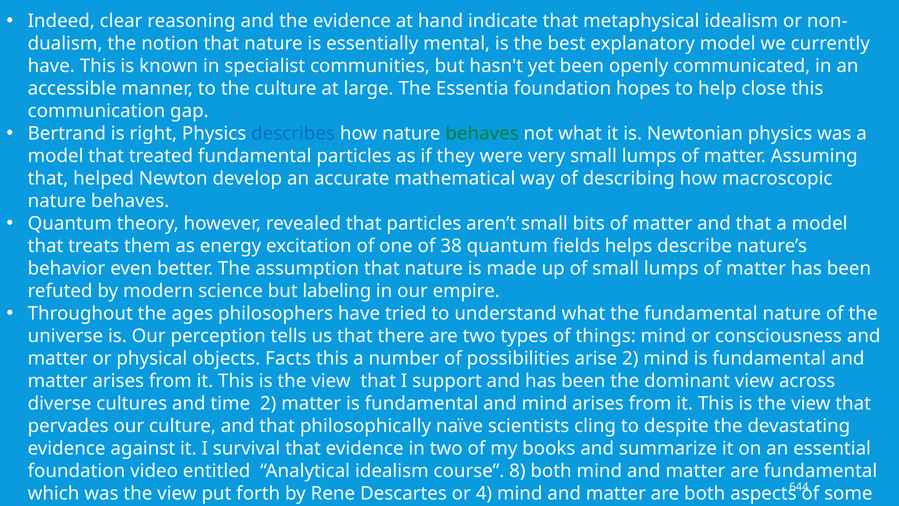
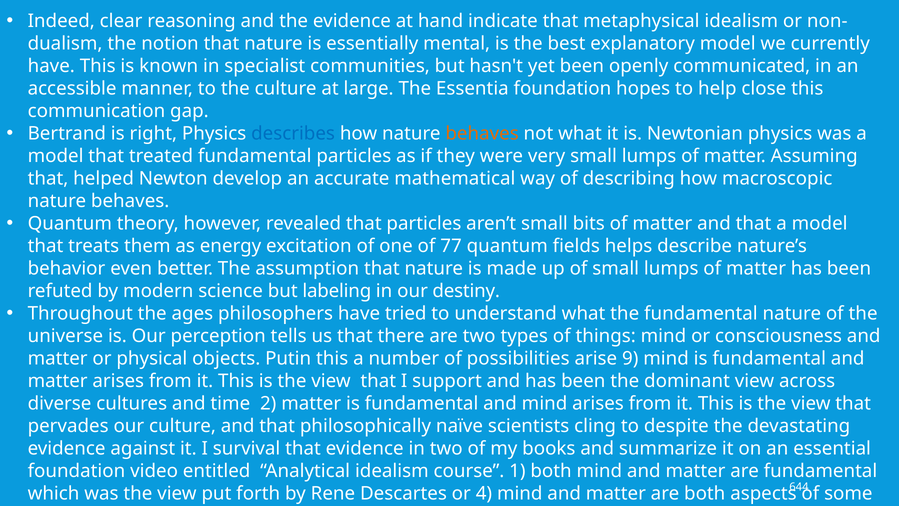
behaves at (482, 133) colour: green -> orange
38: 38 -> 77
empire: empire -> destiny
Facts: Facts -> Putin
arise 2: 2 -> 9
8: 8 -> 1
